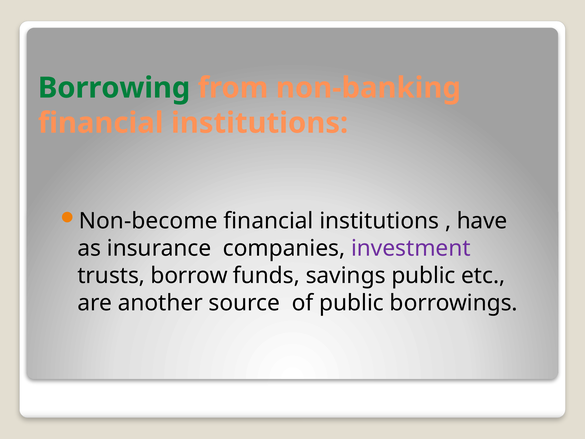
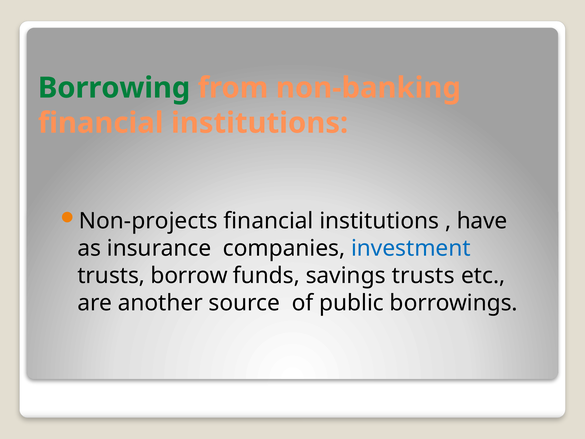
Non-become: Non-become -> Non-projects
investment colour: purple -> blue
savings public: public -> trusts
